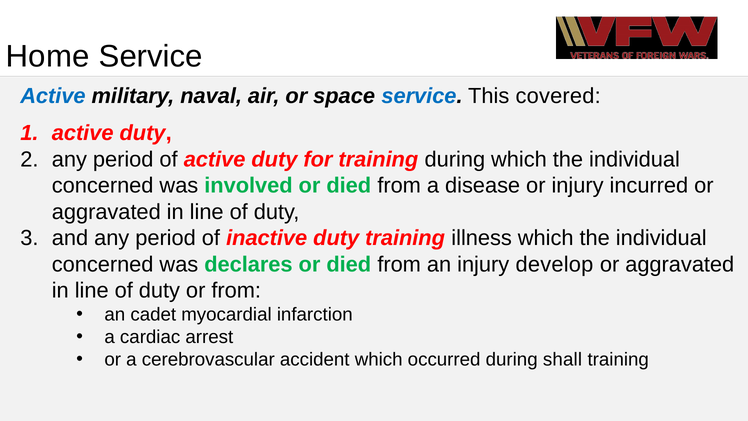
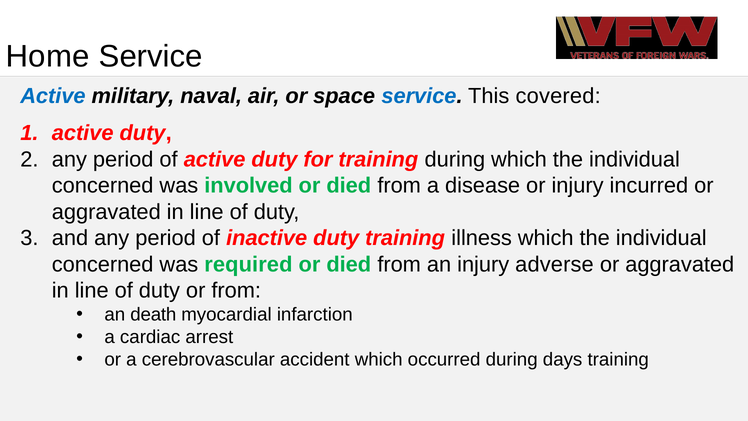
declares: declares -> required
develop: develop -> adverse
cadet: cadet -> death
shall: shall -> days
